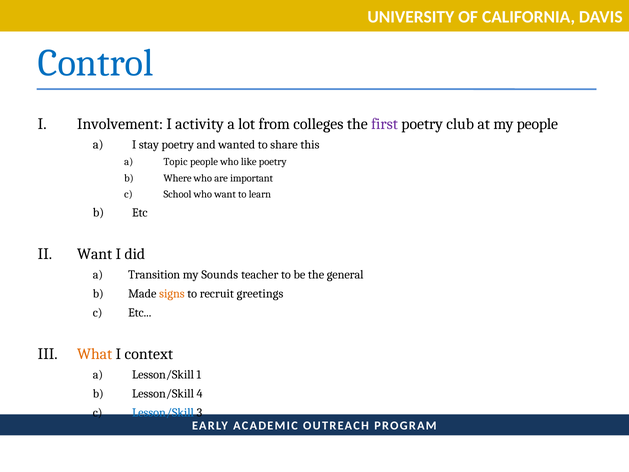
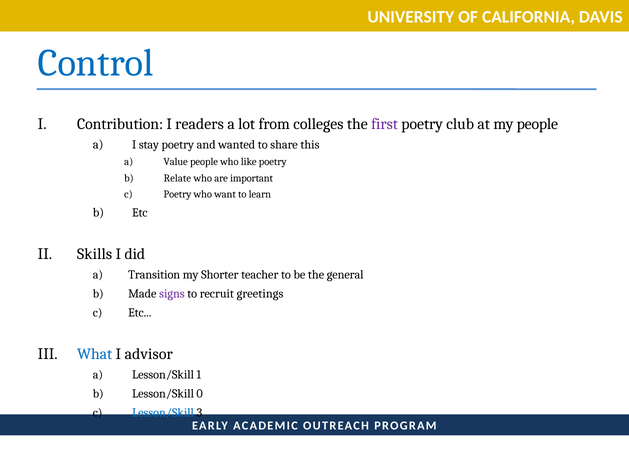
Involvement: Involvement -> Contribution
activity: activity -> readers
Topic: Topic -> Value
Where: Where -> Relate
School at (177, 194): School -> Poetry
Want at (95, 254): Want -> Skills
Sounds: Sounds -> Shorter
signs colour: orange -> purple
What colour: orange -> blue
context: context -> advisor
4: 4 -> 0
